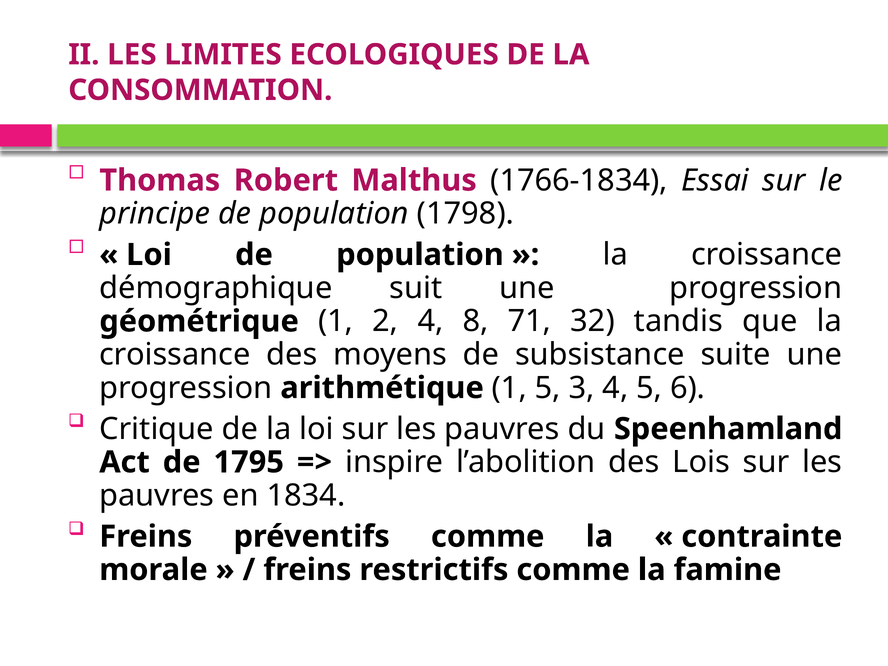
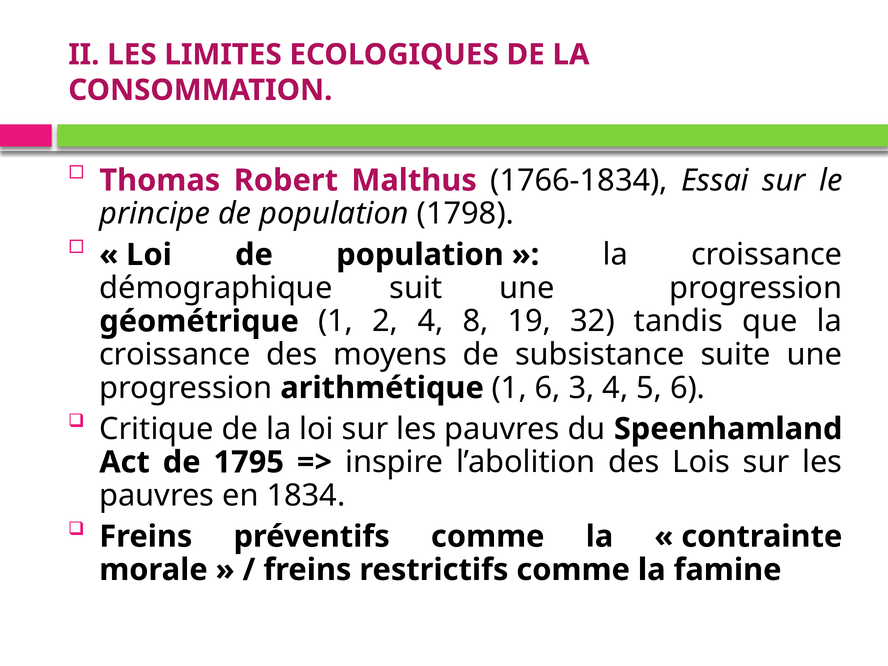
71: 71 -> 19
1 5: 5 -> 6
